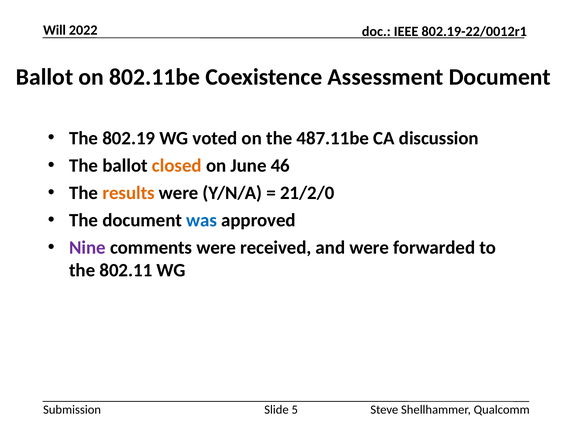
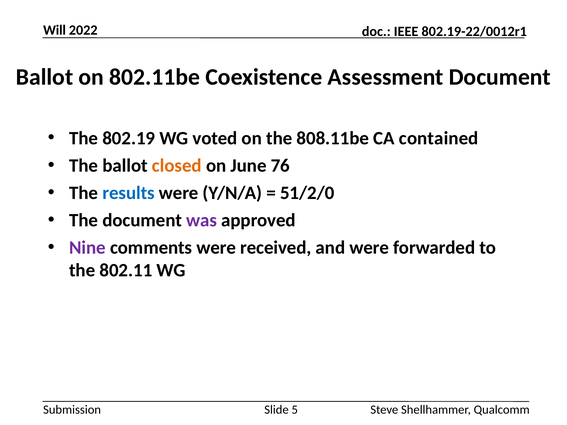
487.11be: 487.11be -> 808.11be
discussion: discussion -> contained
46: 46 -> 76
results colour: orange -> blue
21/2/0: 21/2/0 -> 51/2/0
was colour: blue -> purple
